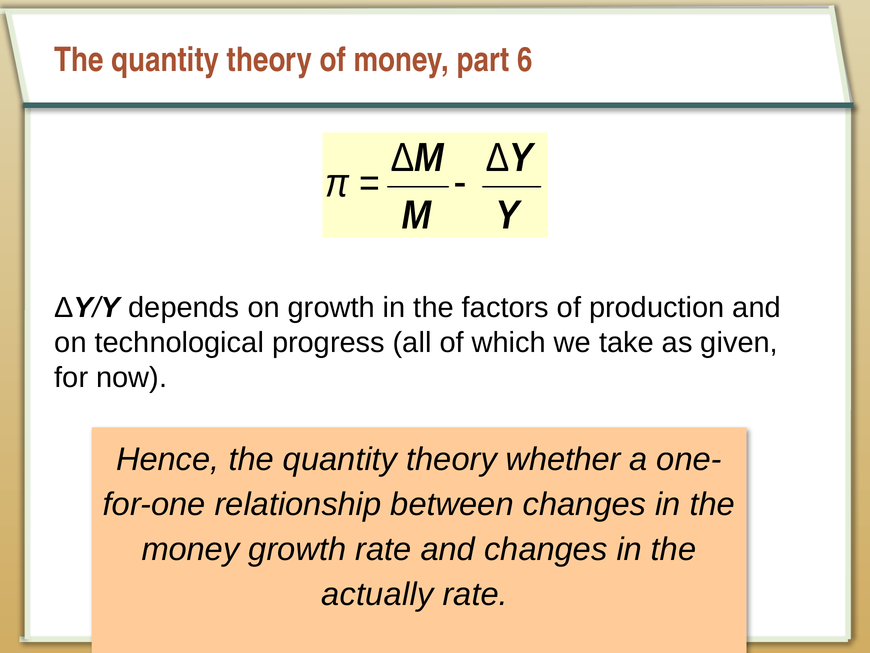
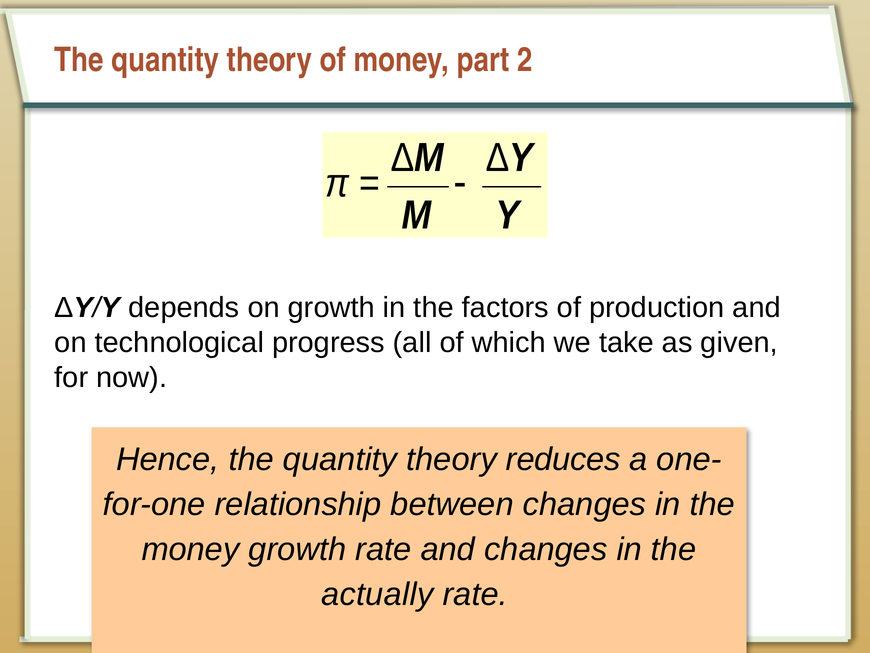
6: 6 -> 2
whether: whether -> reduces
